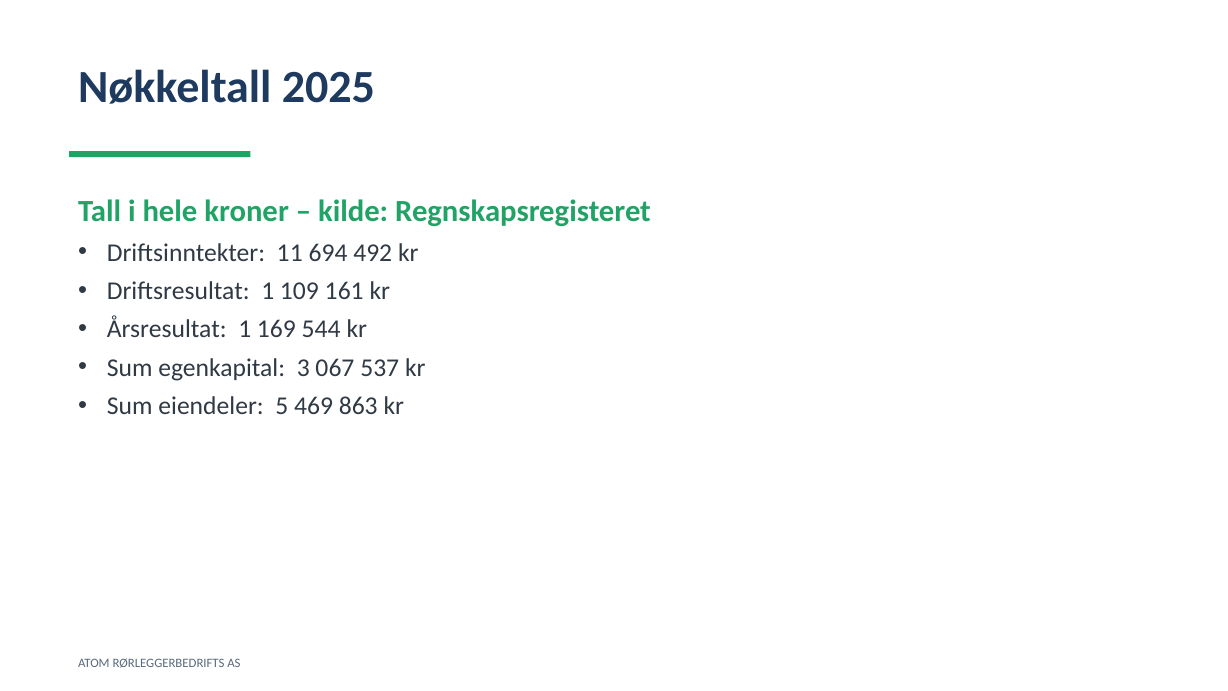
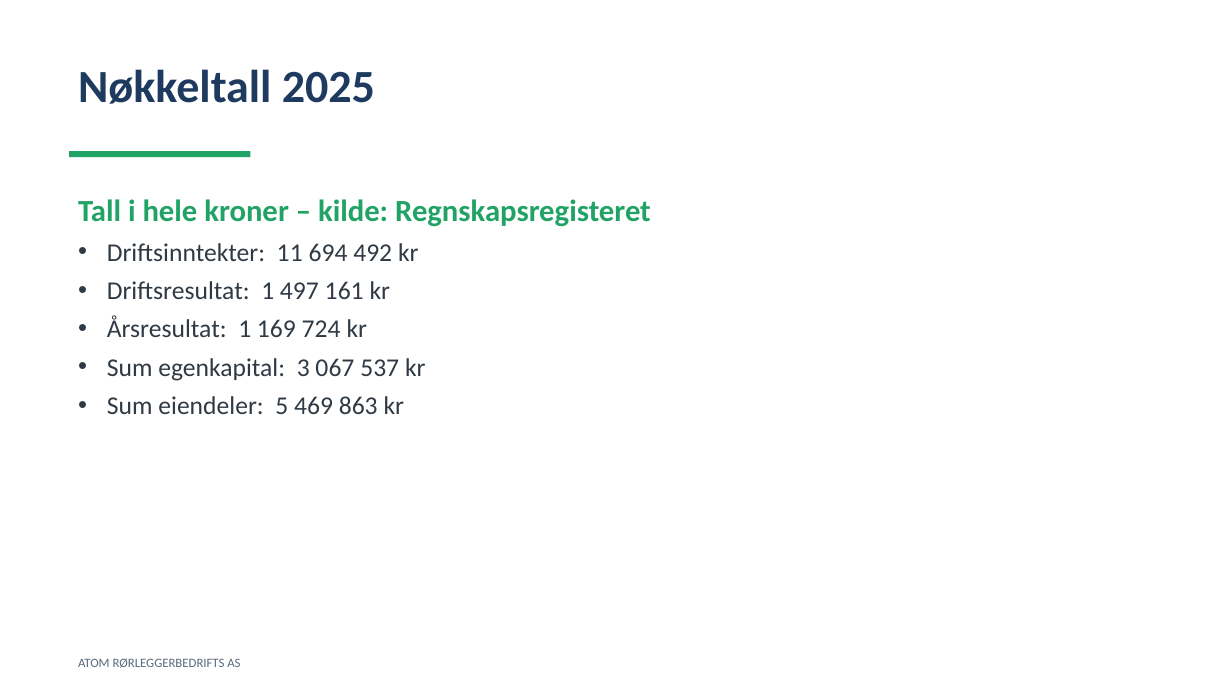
109: 109 -> 497
544: 544 -> 724
